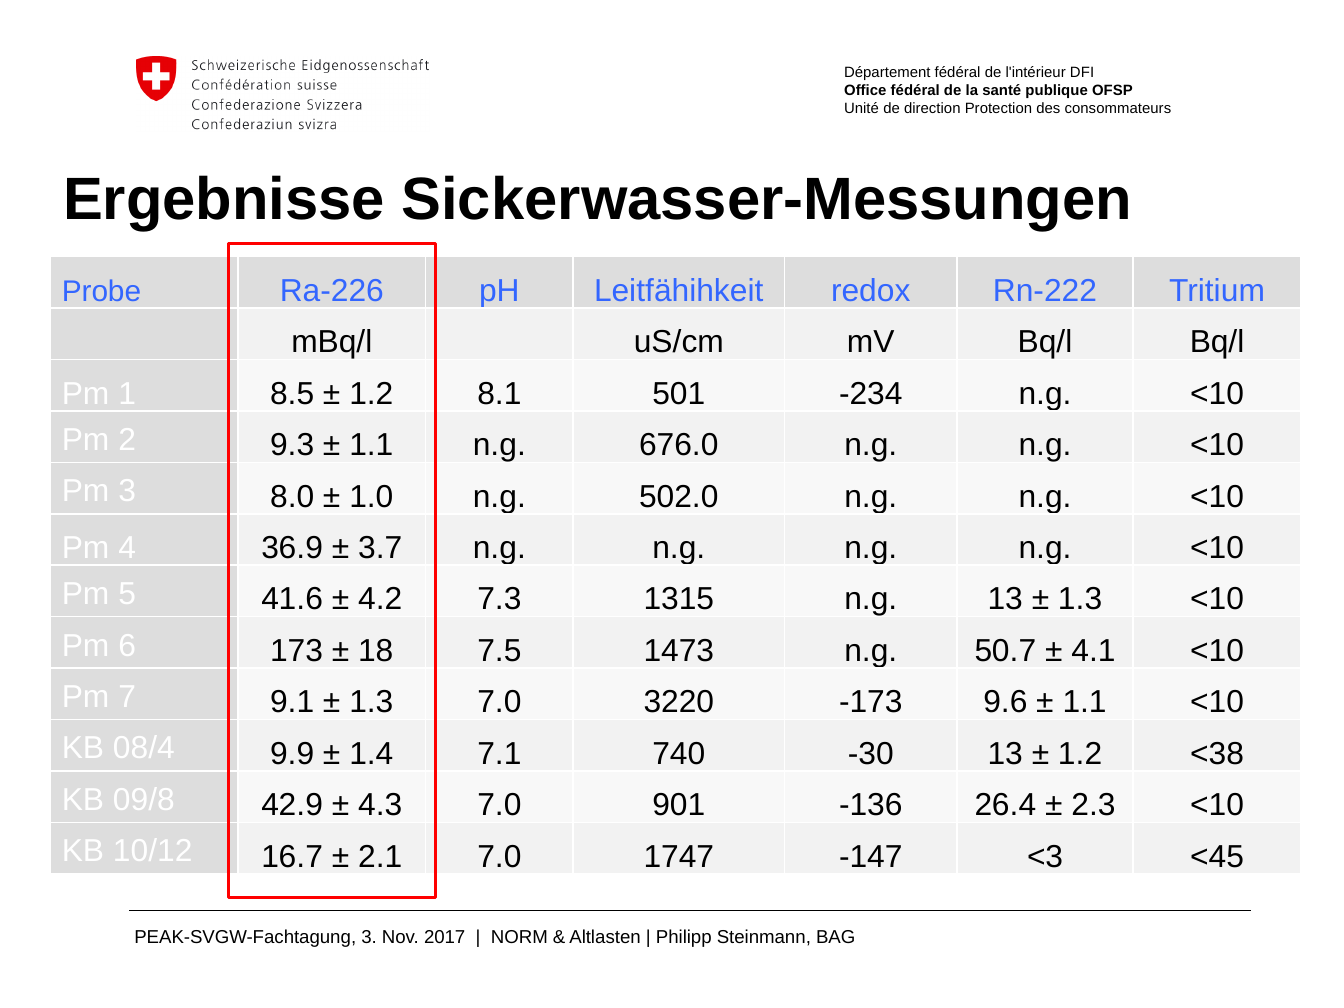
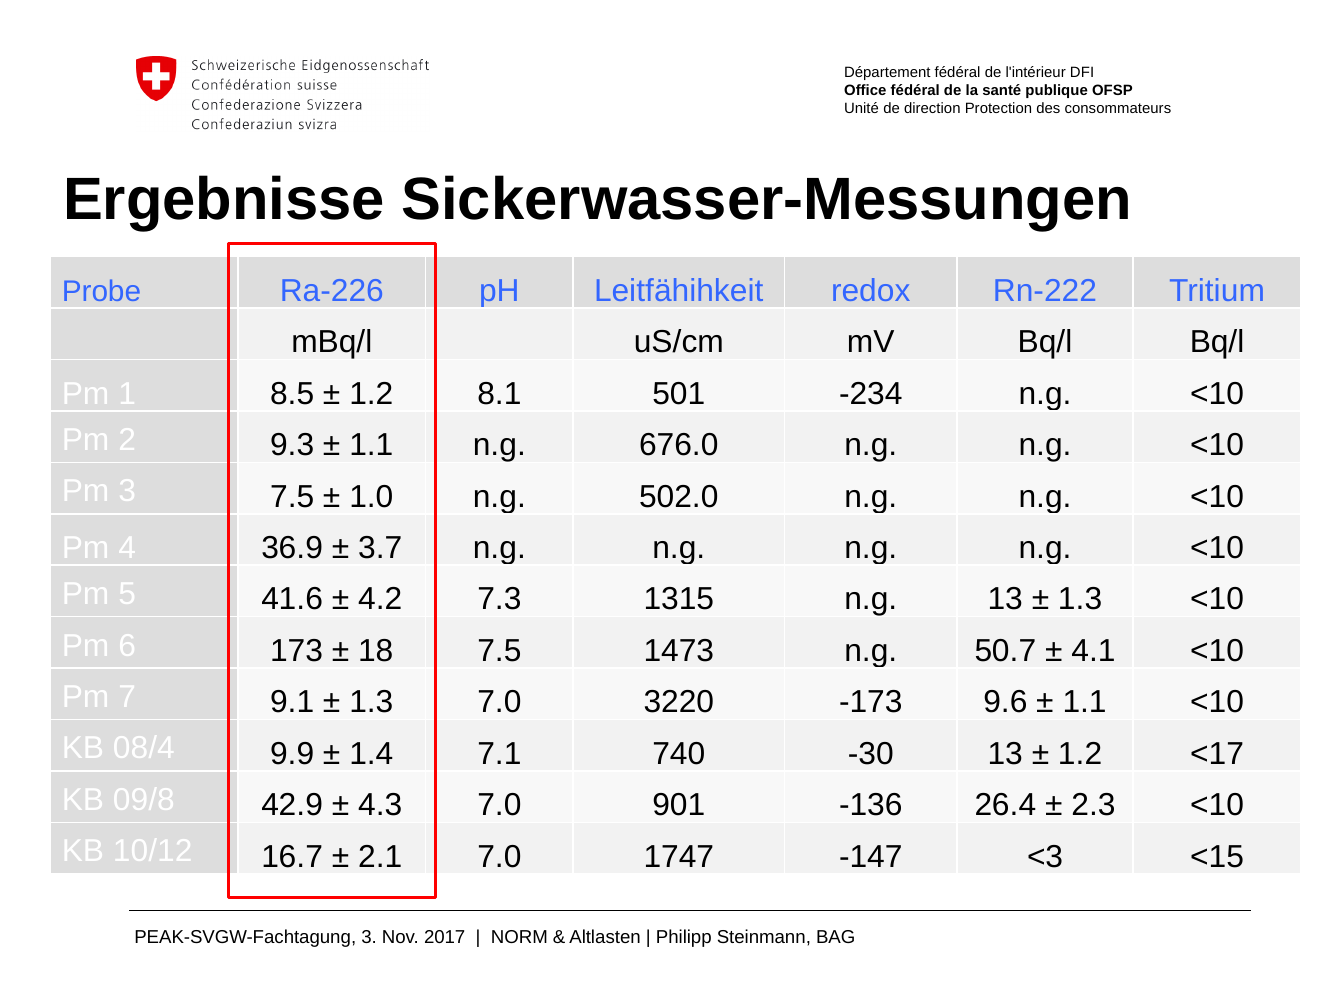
3 8.0: 8.0 -> 7.5
<38: <38 -> <17
<45: <45 -> <15
